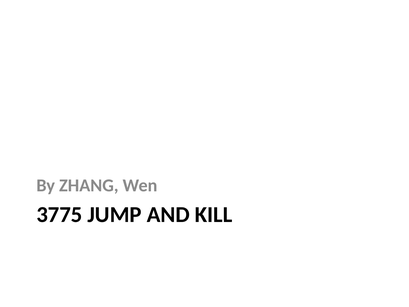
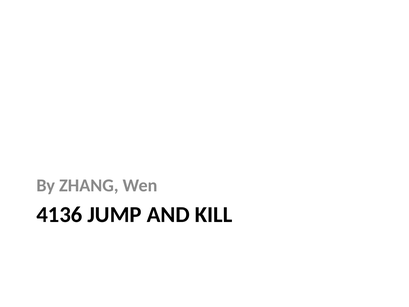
3775: 3775 -> 4136
